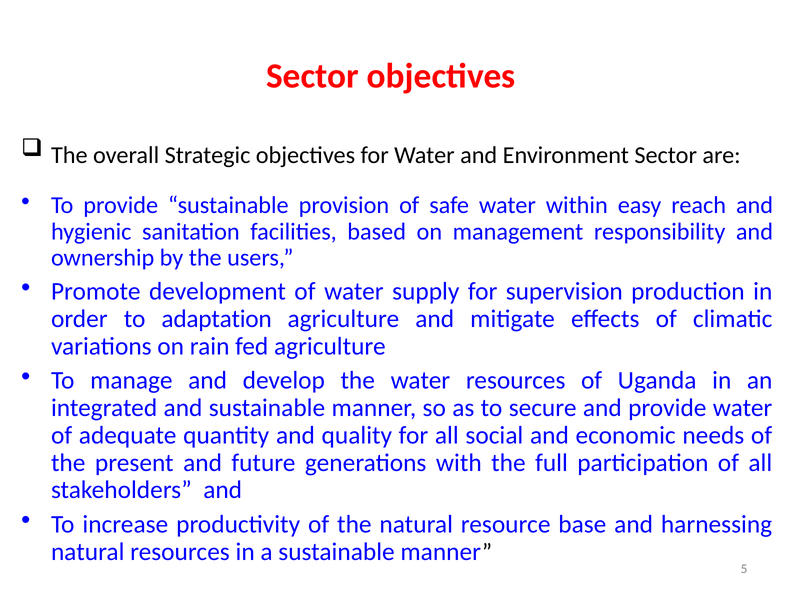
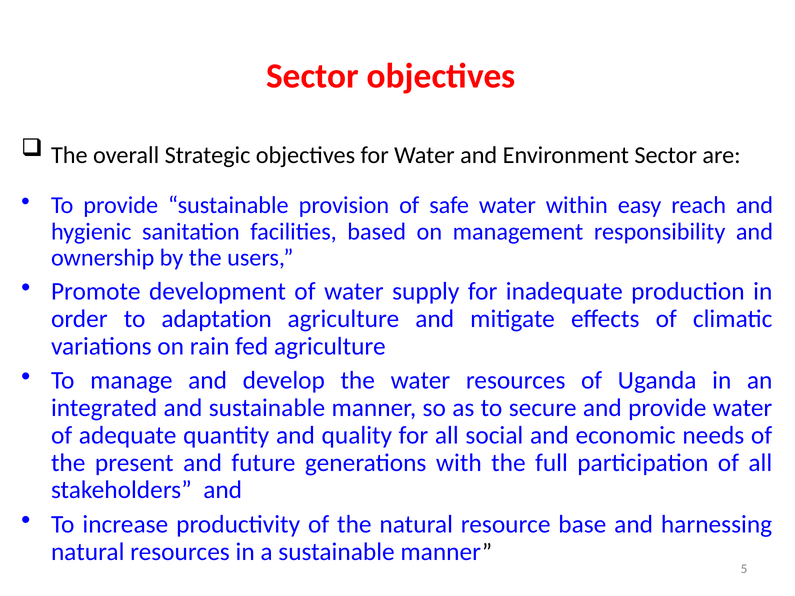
supervision: supervision -> inadequate
